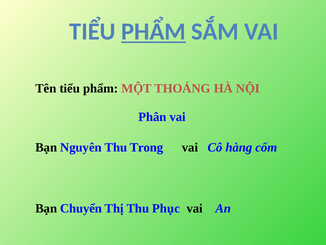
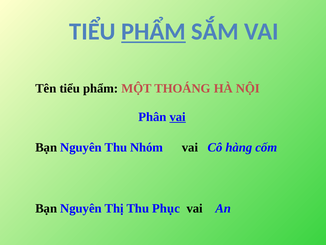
vai at (178, 117) underline: none -> present
Trong: Trong -> Nhóm
Chuyển at (81, 208): Chuyển -> Nguyên
